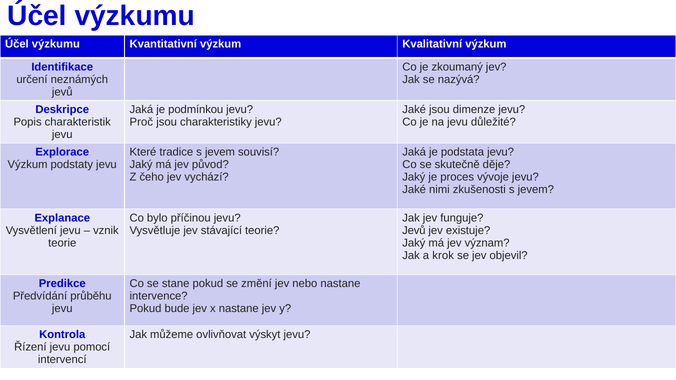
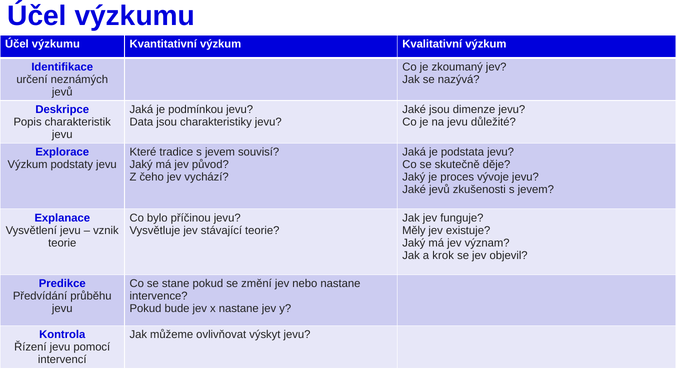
Proč: Proč -> Data
Jaké nimi: nimi -> jevů
Jevů at (414, 231): Jevů -> Měly
